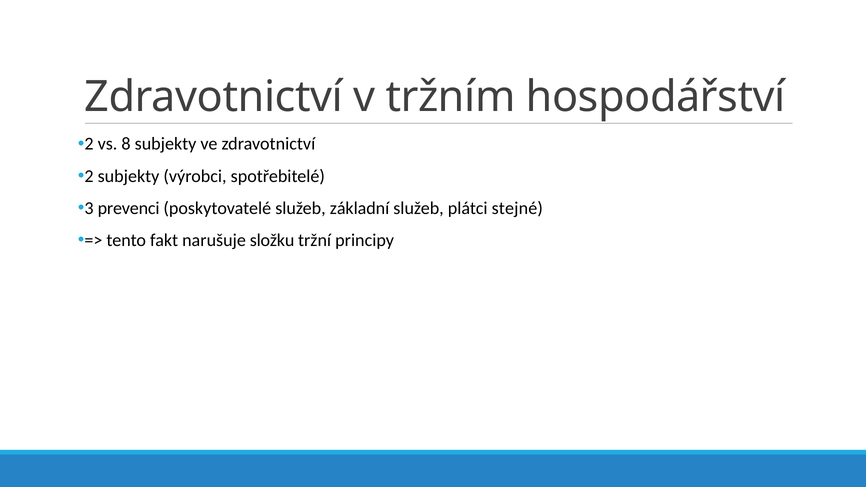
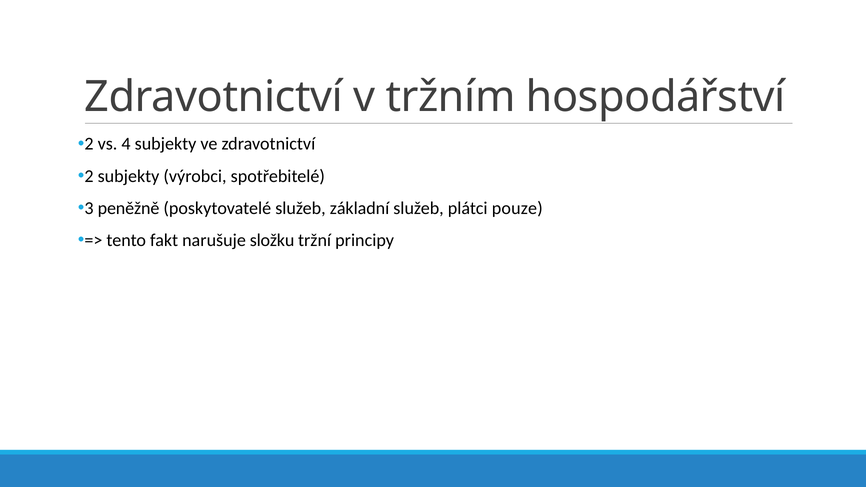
8: 8 -> 4
prevenci: prevenci -> peněžně
stejné: stejné -> pouze
